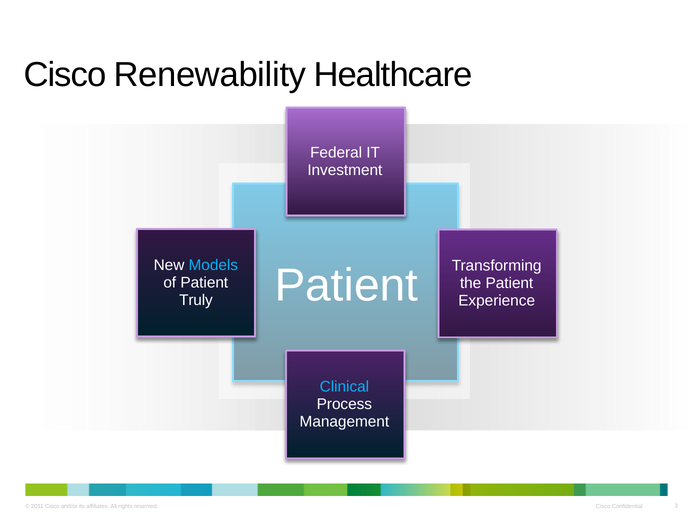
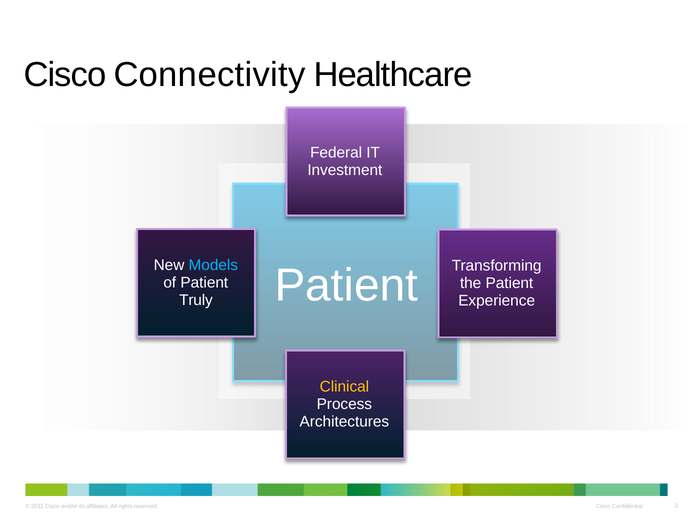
Renewability: Renewability -> Connectivity
Clinical colour: light blue -> yellow
Management: Management -> Architectures
